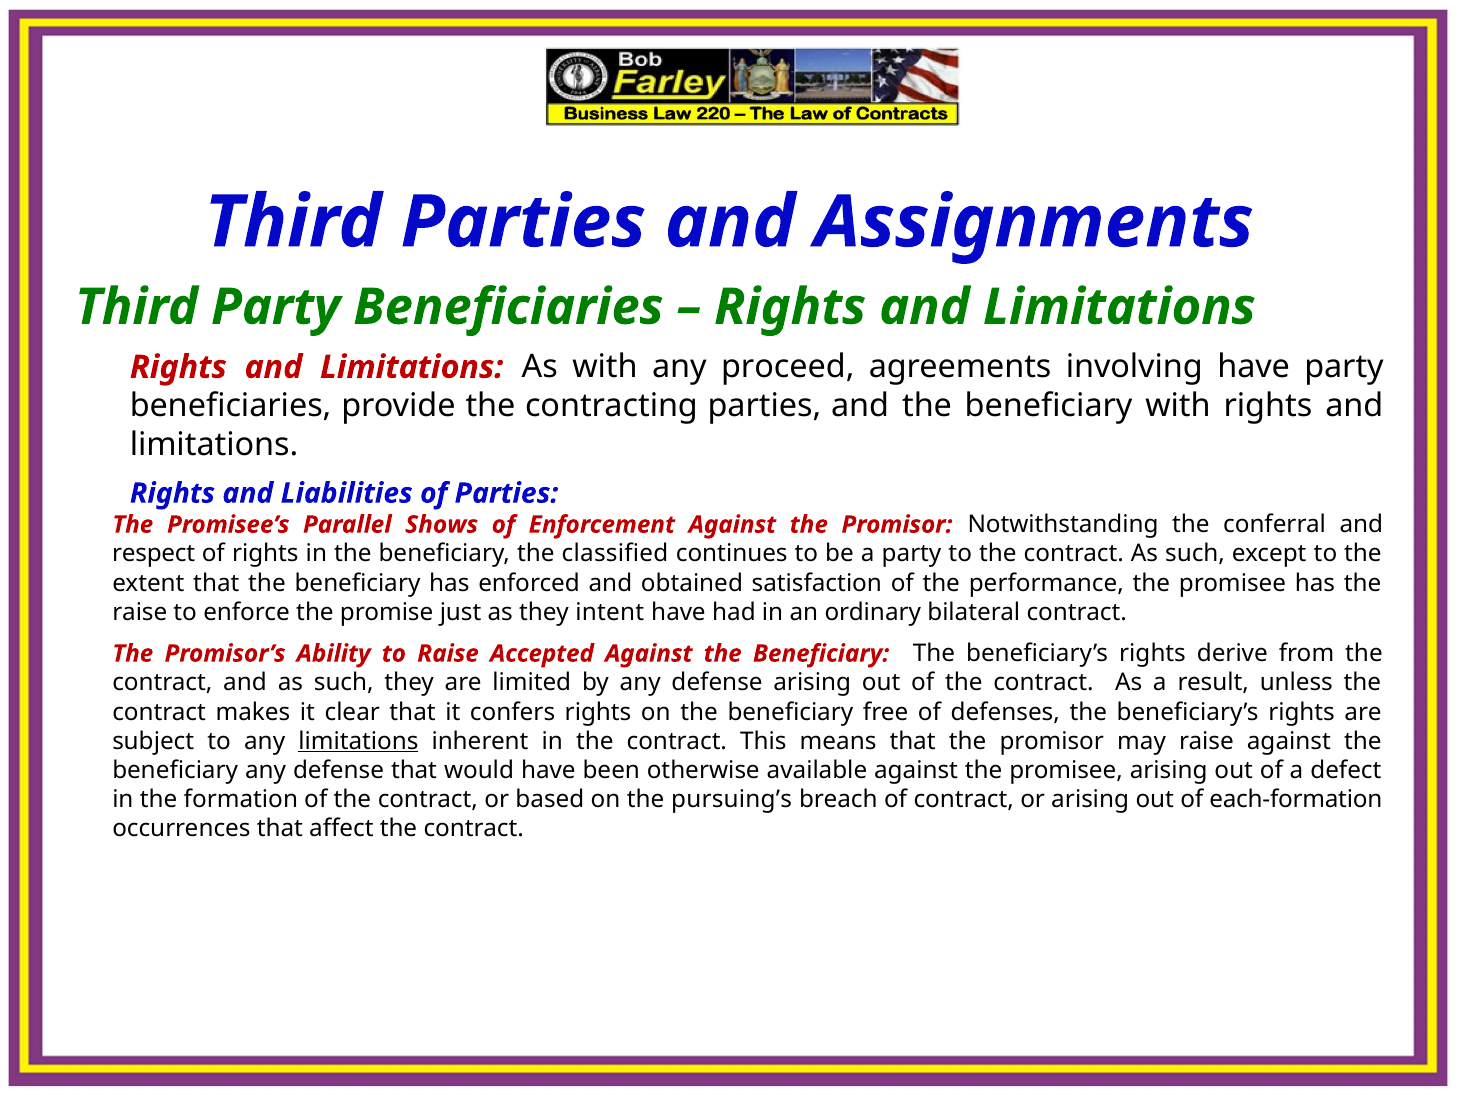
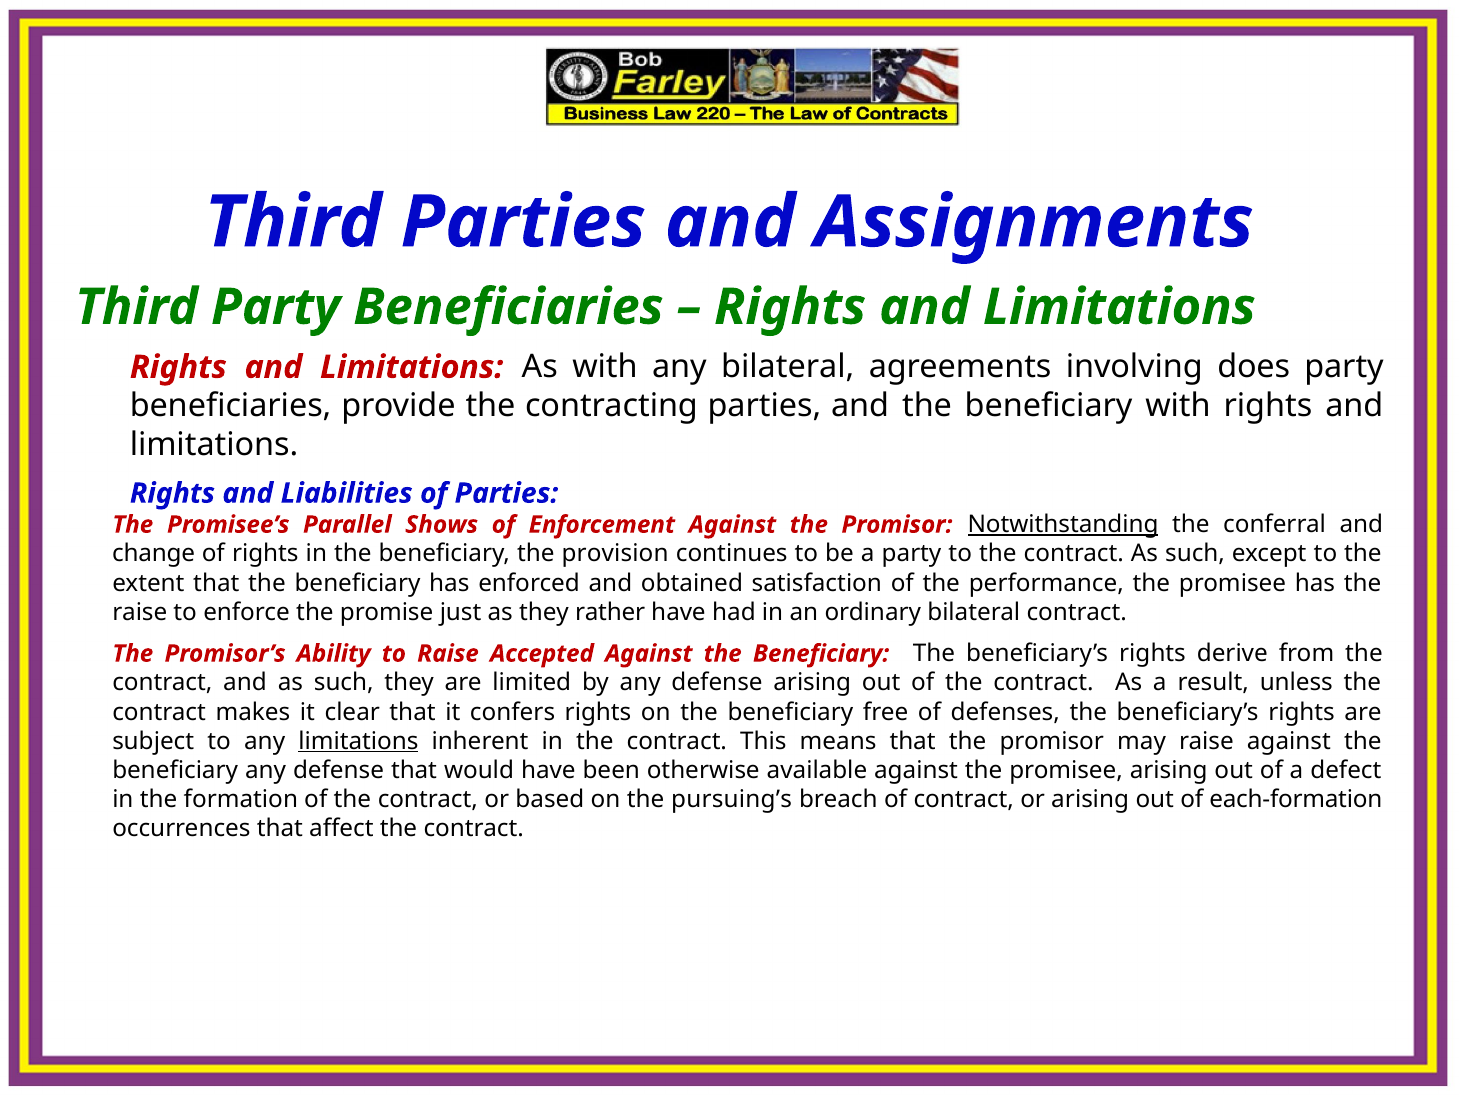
any proceed: proceed -> bilateral
involving have: have -> does
Notwithstanding underline: none -> present
respect: respect -> change
classified: classified -> provision
intent: intent -> rather
